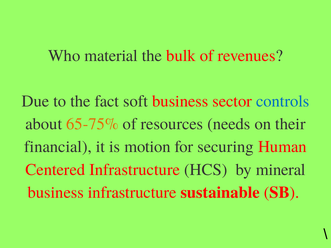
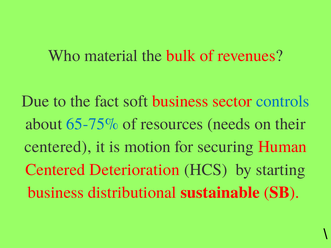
65-75% colour: orange -> blue
financial at (58, 147): financial -> centered
Centered Infrastructure: Infrastructure -> Deterioration
mineral: mineral -> starting
business infrastructure: infrastructure -> distributional
